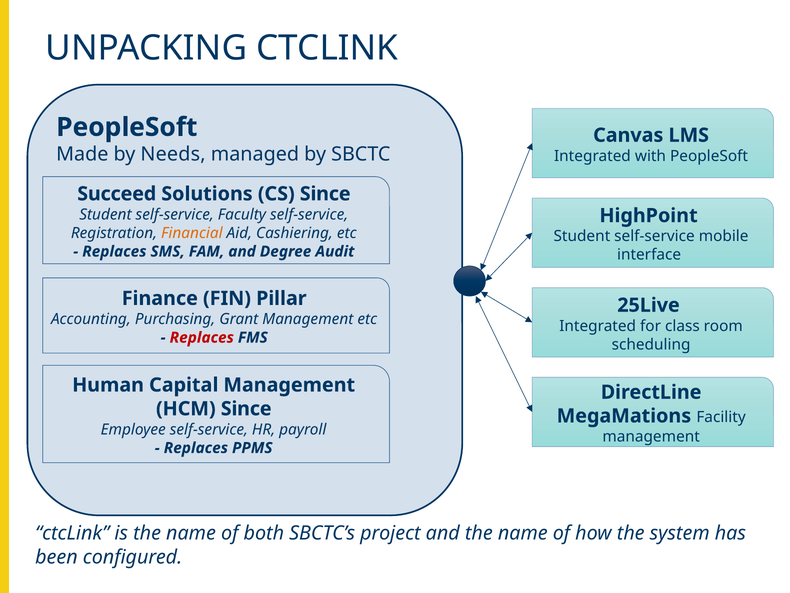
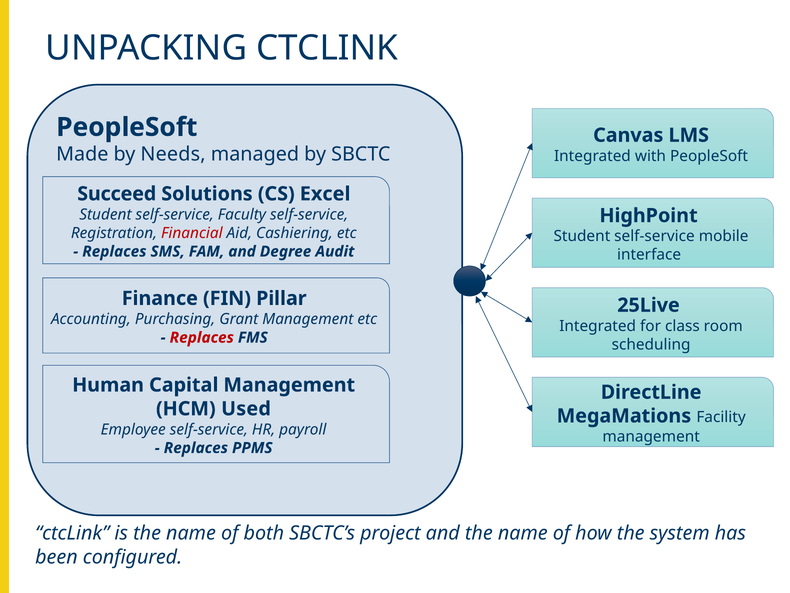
CS Since: Since -> Excel
Financial colour: orange -> red
HCM Since: Since -> Used
